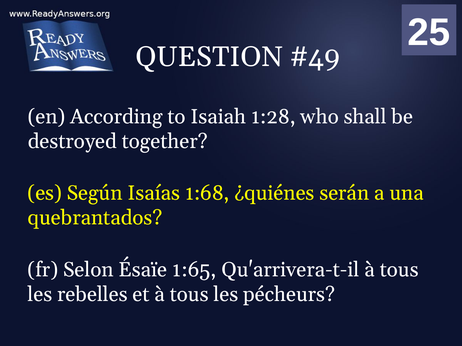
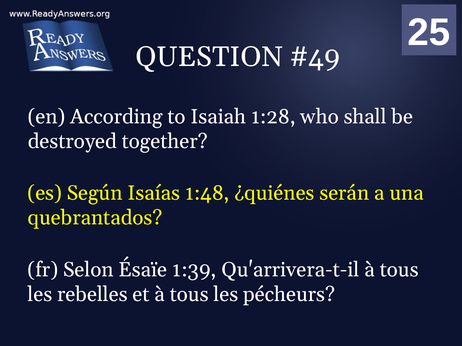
1:68: 1:68 -> 1:48
1:65: 1:65 -> 1:39
